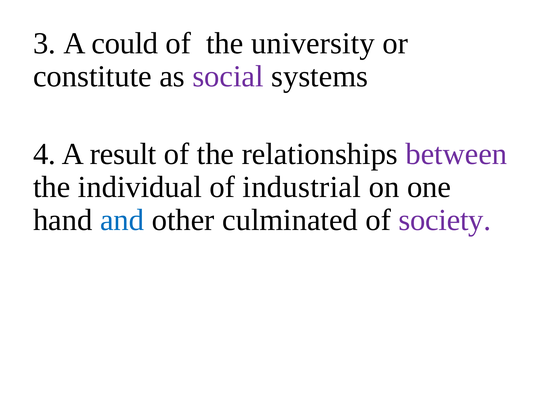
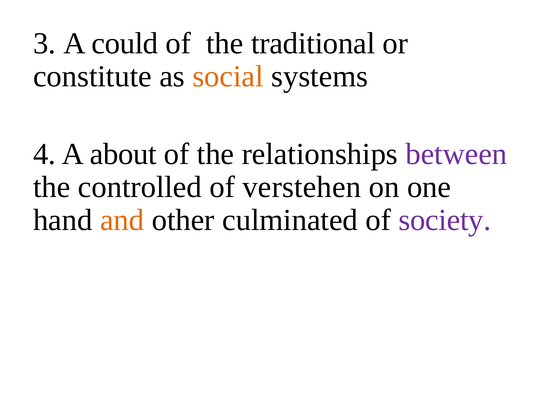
university: university -> traditional
social colour: purple -> orange
result: result -> about
individual: individual -> controlled
industrial: industrial -> verstehen
and colour: blue -> orange
